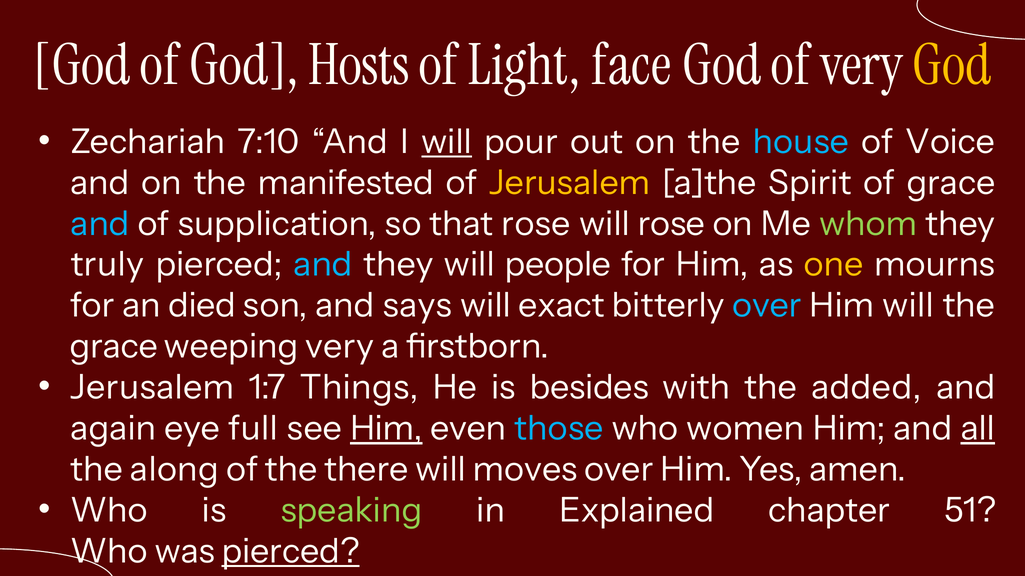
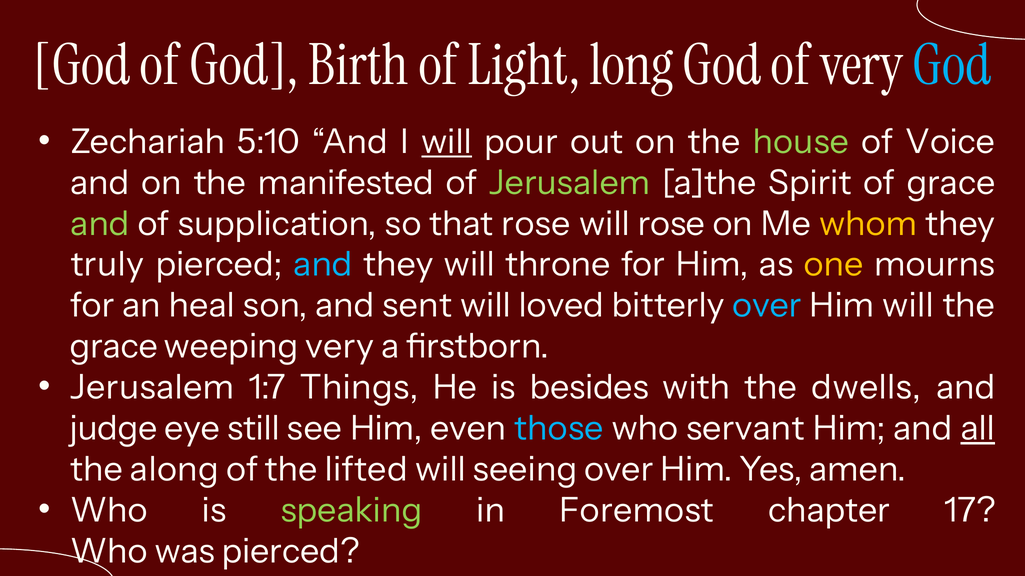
Hosts: Hosts -> Birth
face: face -> long
God at (952, 65) colour: yellow -> light blue
7:10: 7:10 -> 5:10
house colour: light blue -> light green
Jerusalem at (570, 183) colour: yellow -> light green
and at (100, 224) colour: light blue -> light green
whom colour: light green -> yellow
people: people -> throne
died: died -> heal
says: says -> sent
exact: exact -> loved
added: added -> dwells
again: again -> judge
full: full -> still
Him at (386, 429) underline: present -> none
women: women -> servant
there: there -> lifted
moves: moves -> seeing
Explained: Explained -> Foremost
51: 51 -> 17
pierced at (291, 552) underline: present -> none
